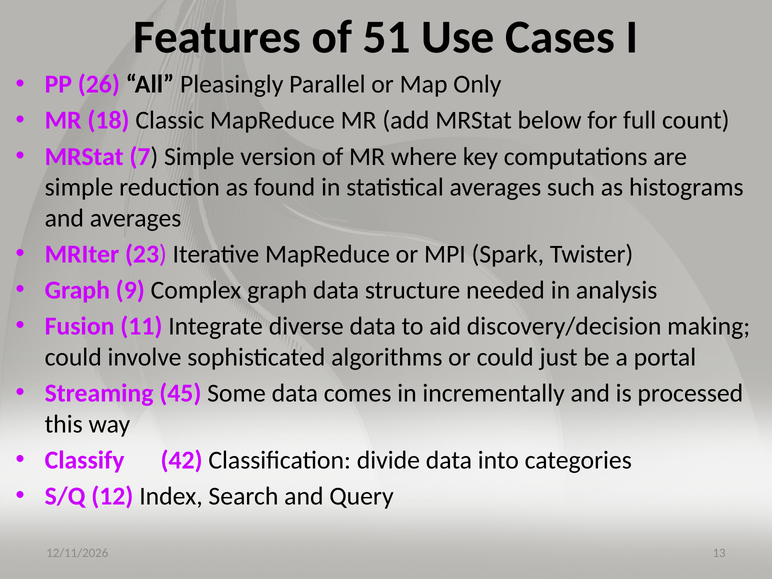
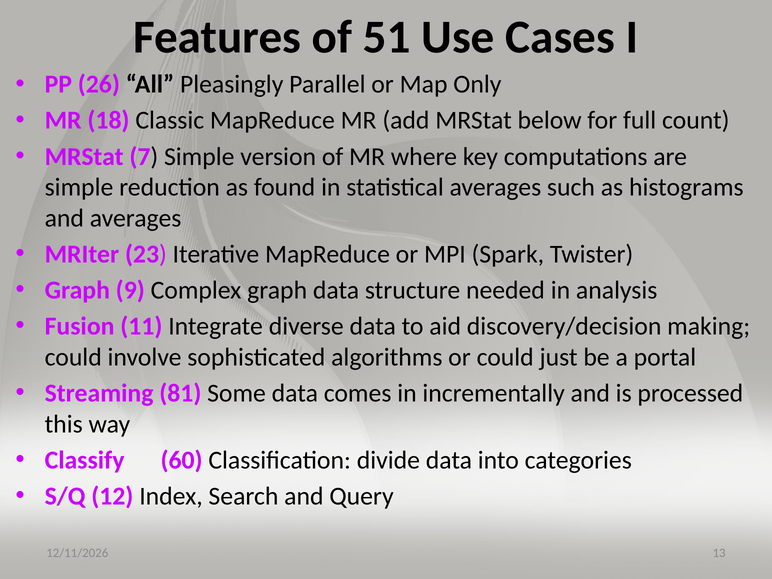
45: 45 -> 81
42: 42 -> 60
